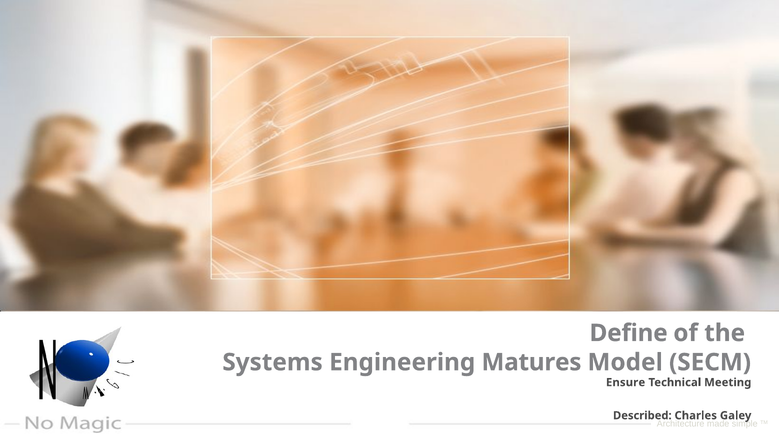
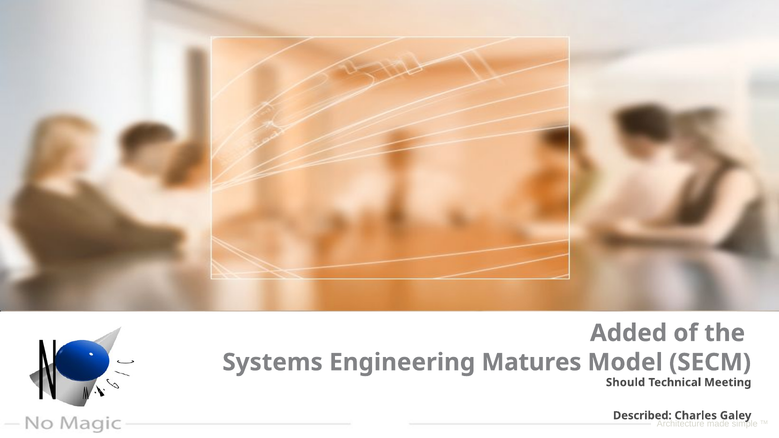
Define: Define -> Added
Ensure: Ensure -> Should
